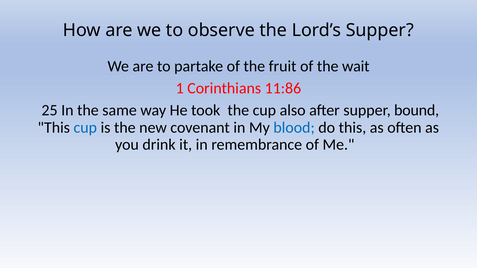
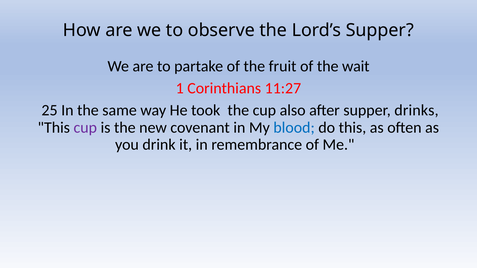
11:86: 11:86 -> 11:27
bound: bound -> drinks
cup at (85, 128) colour: blue -> purple
